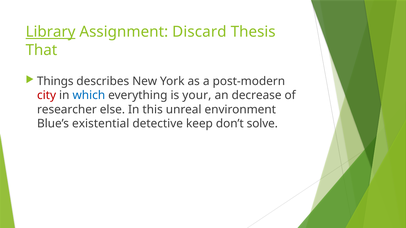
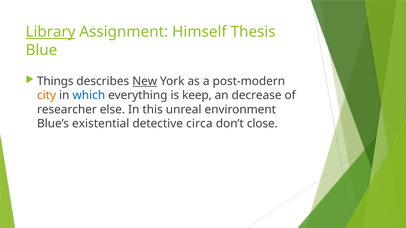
Discard: Discard -> Himself
That: That -> Blue
New underline: none -> present
city colour: red -> orange
your: your -> keep
keep: keep -> circa
solve: solve -> close
